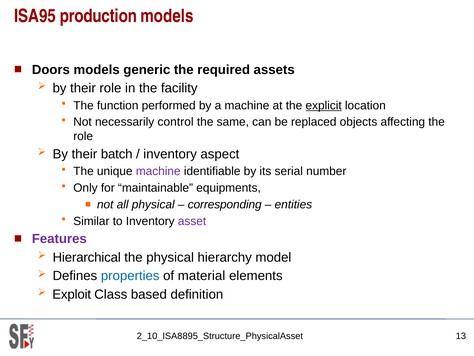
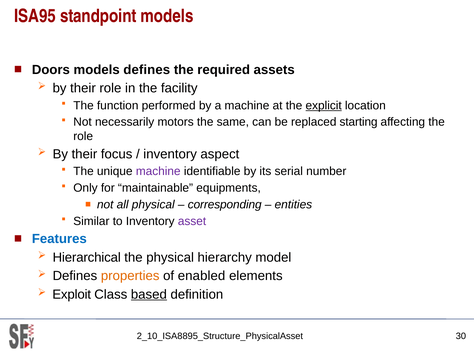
production: production -> standpoint
models generic: generic -> defines
control: control -> motors
objects: objects -> starting
batch: batch -> focus
Features colour: purple -> blue
properties colour: blue -> orange
material: material -> enabled
based underline: none -> present
13: 13 -> 30
